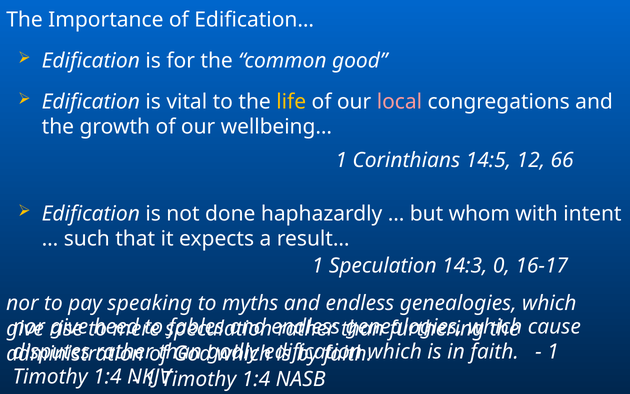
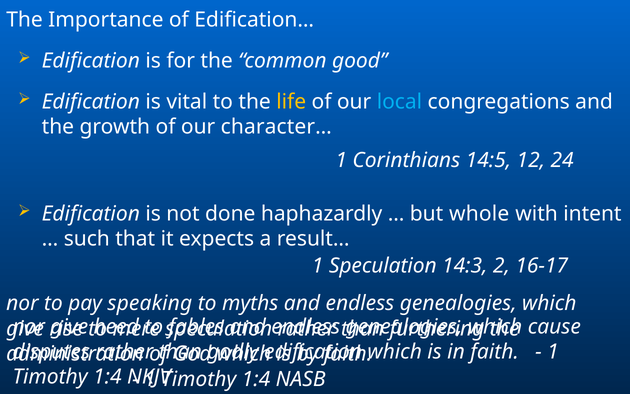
local colour: pink -> light blue
wellbeing…: wellbeing… -> character…
66: 66 -> 24
whom: whom -> whole
0: 0 -> 2
